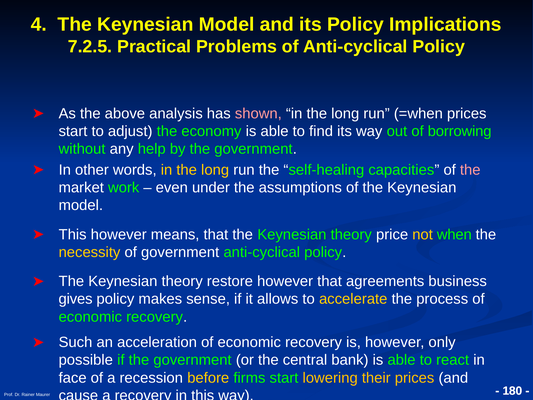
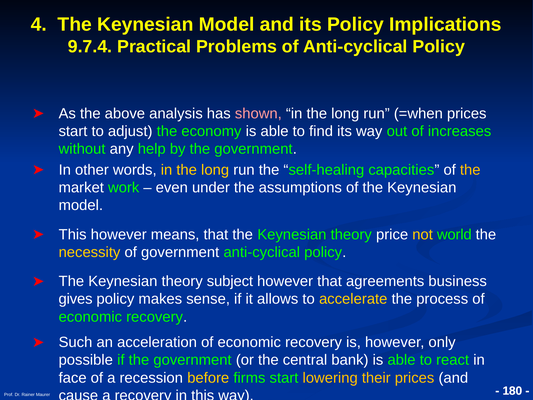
7.2.5: 7.2.5 -> 9.7.4
borrowing: borrowing -> increases
the at (470, 170) colour: pink -> yellow
when: when -> world
restore: restore -> subject
